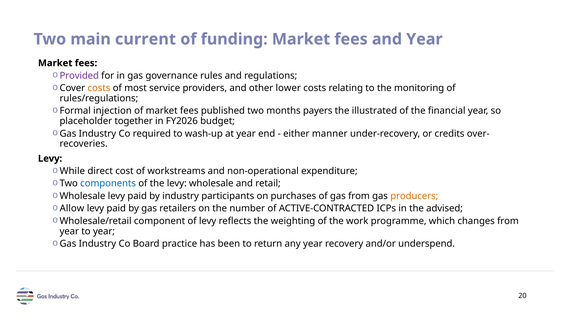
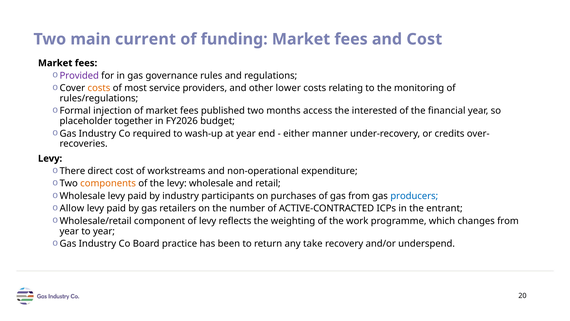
and Year: Year -> Cost
payers: payers -> access
illustrated: illustrated -> interested
While: While -> There
components colour: blue -> orange
producers colour: orange -> blue
advised: advised -> entrant
any year: year -> take
